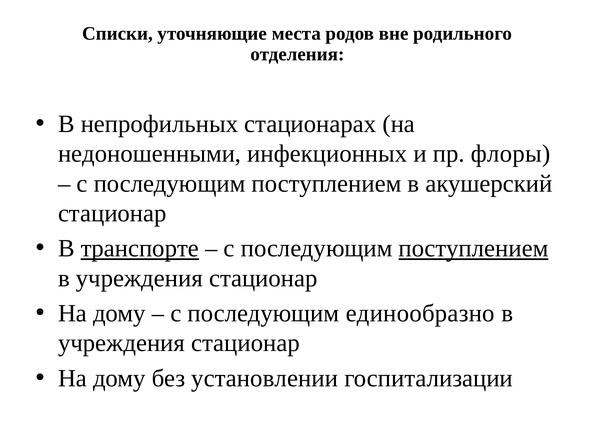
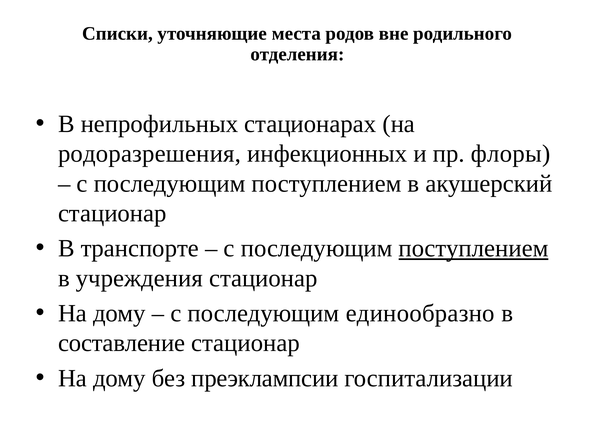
недоношенными: недоношенными -> родоразрешения
транспорте underline: present -> none
учреждения at (121, 343): учреждения -> составление
установлении: установлении -> преэклампсии
